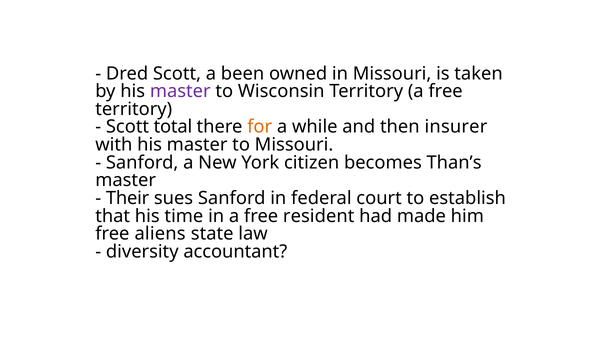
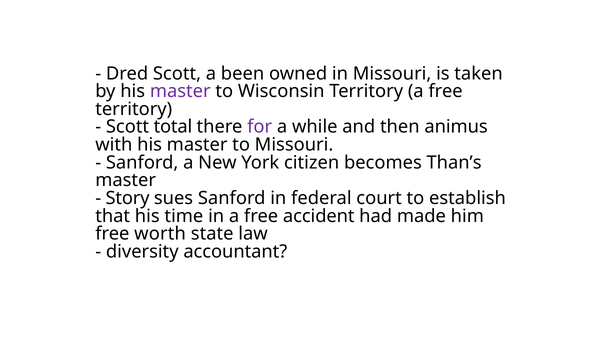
for colour: orange -> purple
insurer: insurer -> animus
Their: Their -> Story
resident: resident -> accident
aliens: aliens -> worth
